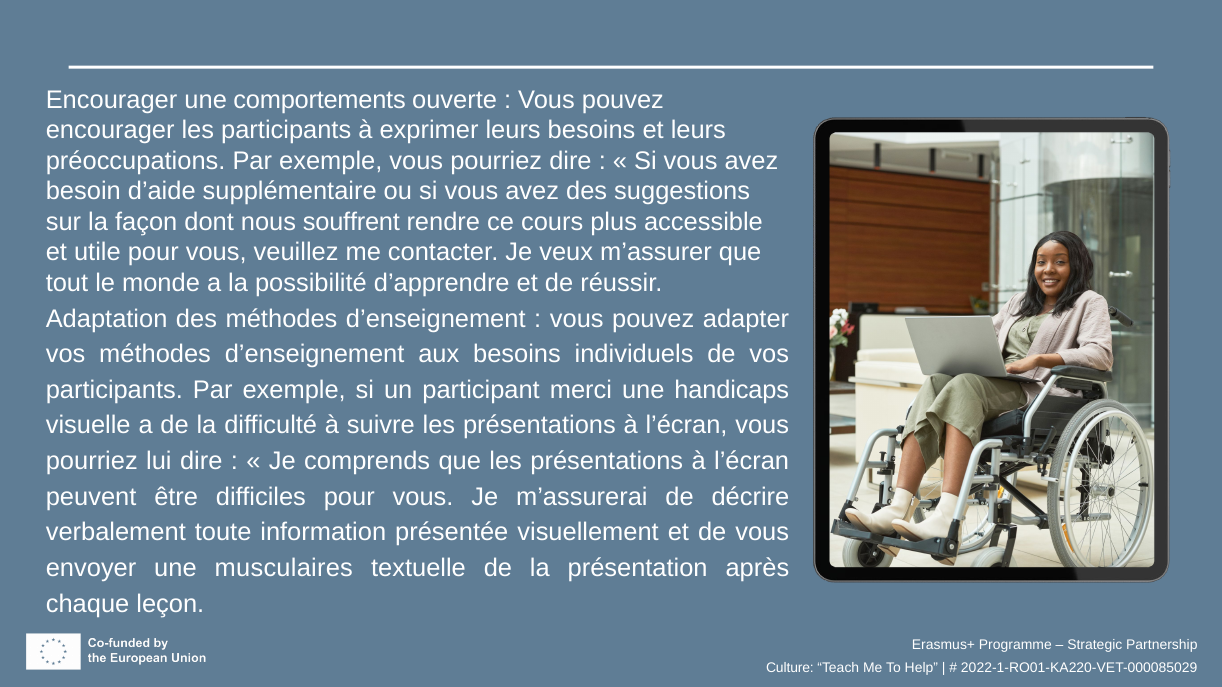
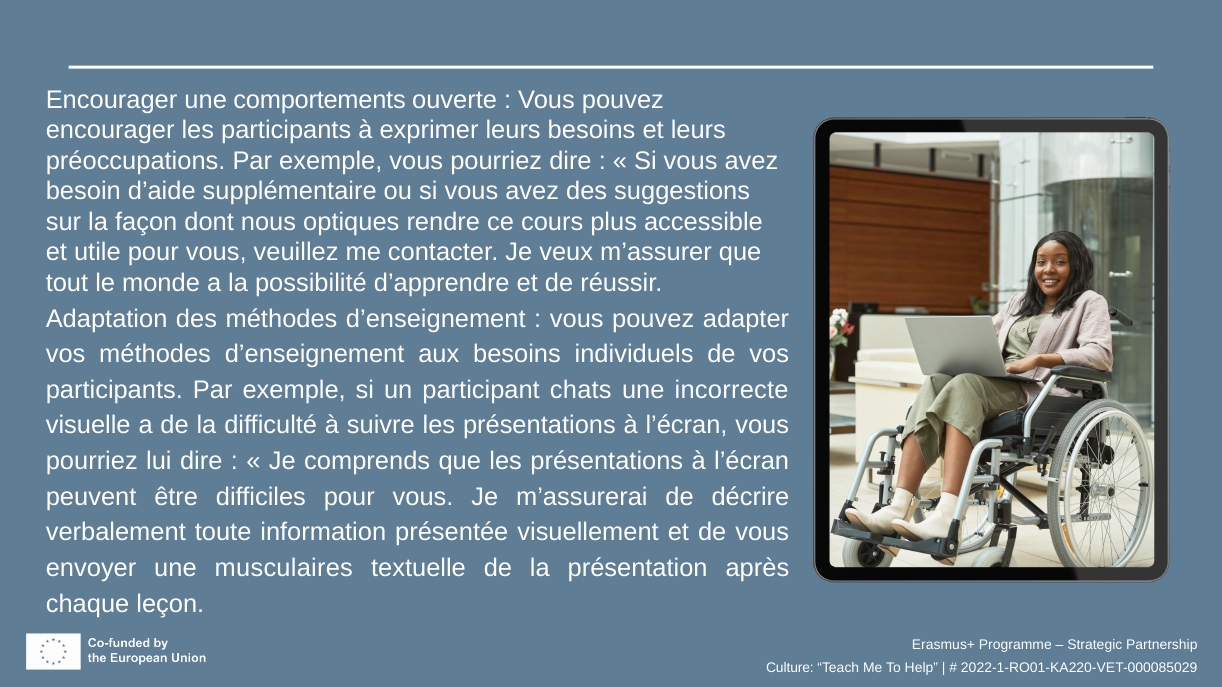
souffrent: souffrent -> optiques
merci: merci -> chats
handicaps: handicaps -> incorrecte
